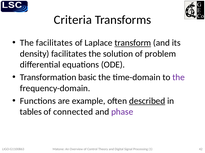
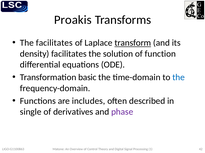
Criteria: Criteria -> Proakis
problem: problem -> function
the at (179, 78) colour: purple -> blue
example: example -> includes
described underline: present -> none
tables: tables -> single
connected: connected -> derivatives
